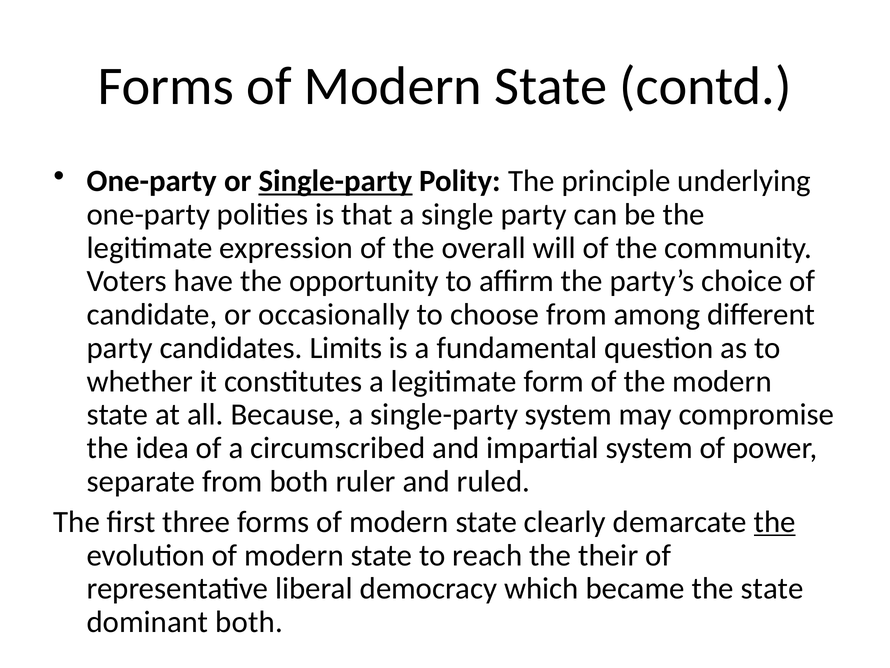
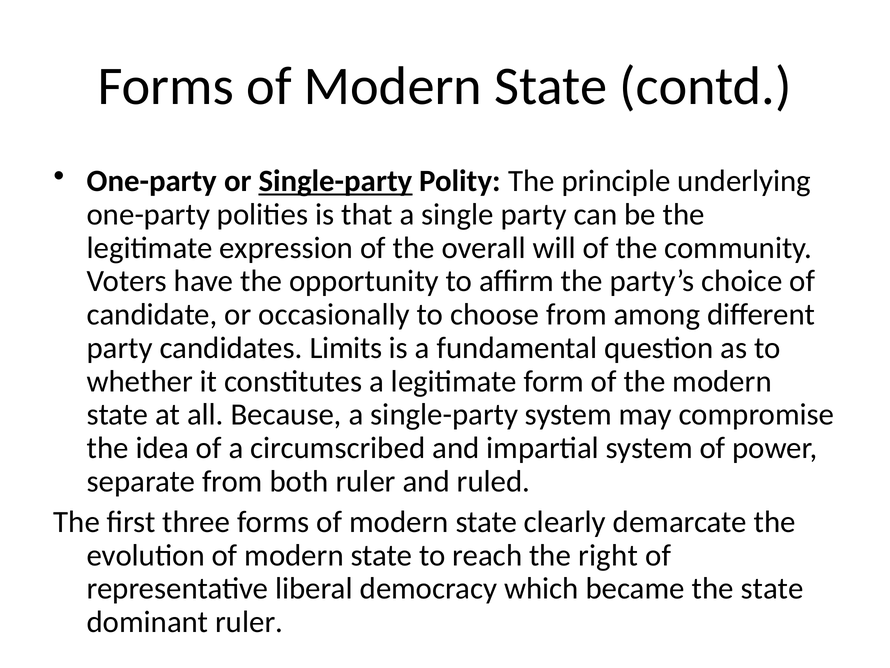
the at (775, 522) underline: present -> none
their: their -> right
dominant both: both -> ruler
